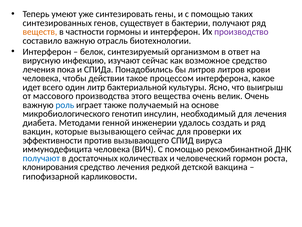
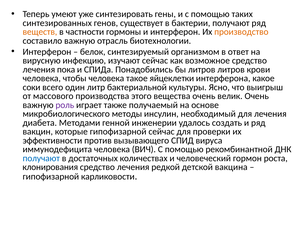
производство colour: purple -> orange
чтобы действии: действии -> человека
процессом: процессом -> яйцеклетки
идет: идет -> соки
роль colour: blue -> purple
генотип: генотип -> методы
которые вызывающего: вызывающего -> гипофизарной
